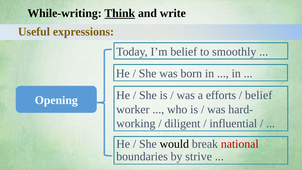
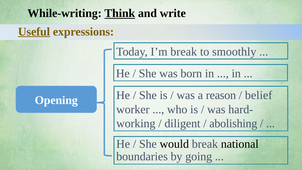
Useful underline: none -> present
I’m belief: belief -> break
efforts: efforts -> reason
influential: influential -> abolishing
national colour: red -> black
strive: strive -> going
